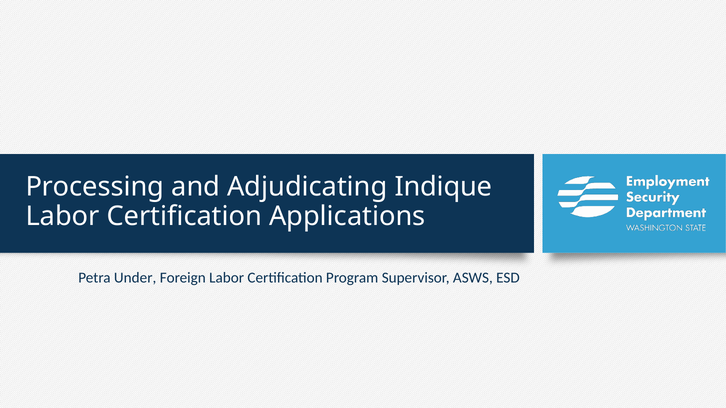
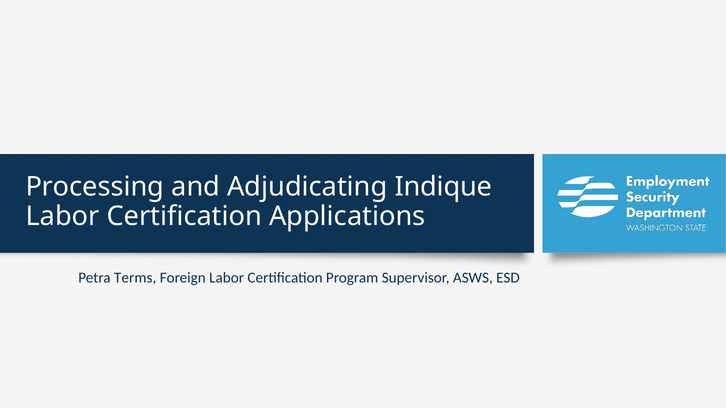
Under: Under -> Terms
